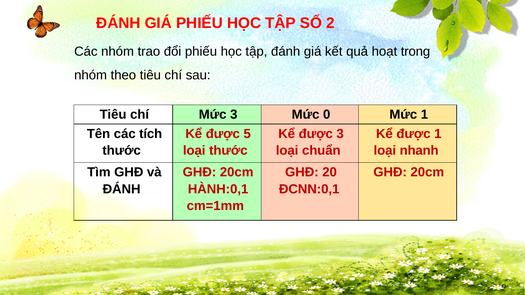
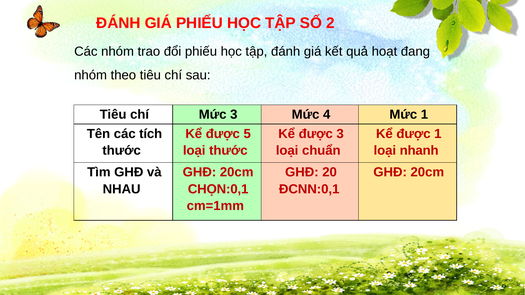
trong: trong -> đang
0: 0 -> 4
ĐÁNH at (122, 189): ĐÁNH -> NHAU
HÀNH:0,1: HÀNH:0,1 -> CHỌN:0,1
